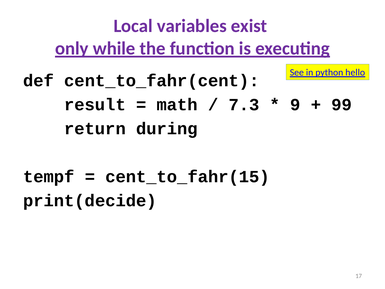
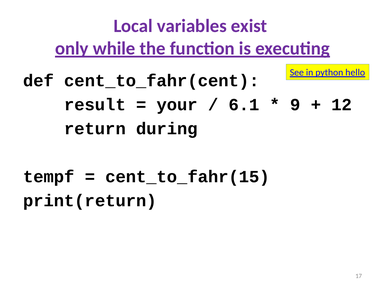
math: math -> your
7.3: 7.3 -> 6.1
99: 99 -> 12
print(decide: print(decide -> print(return
